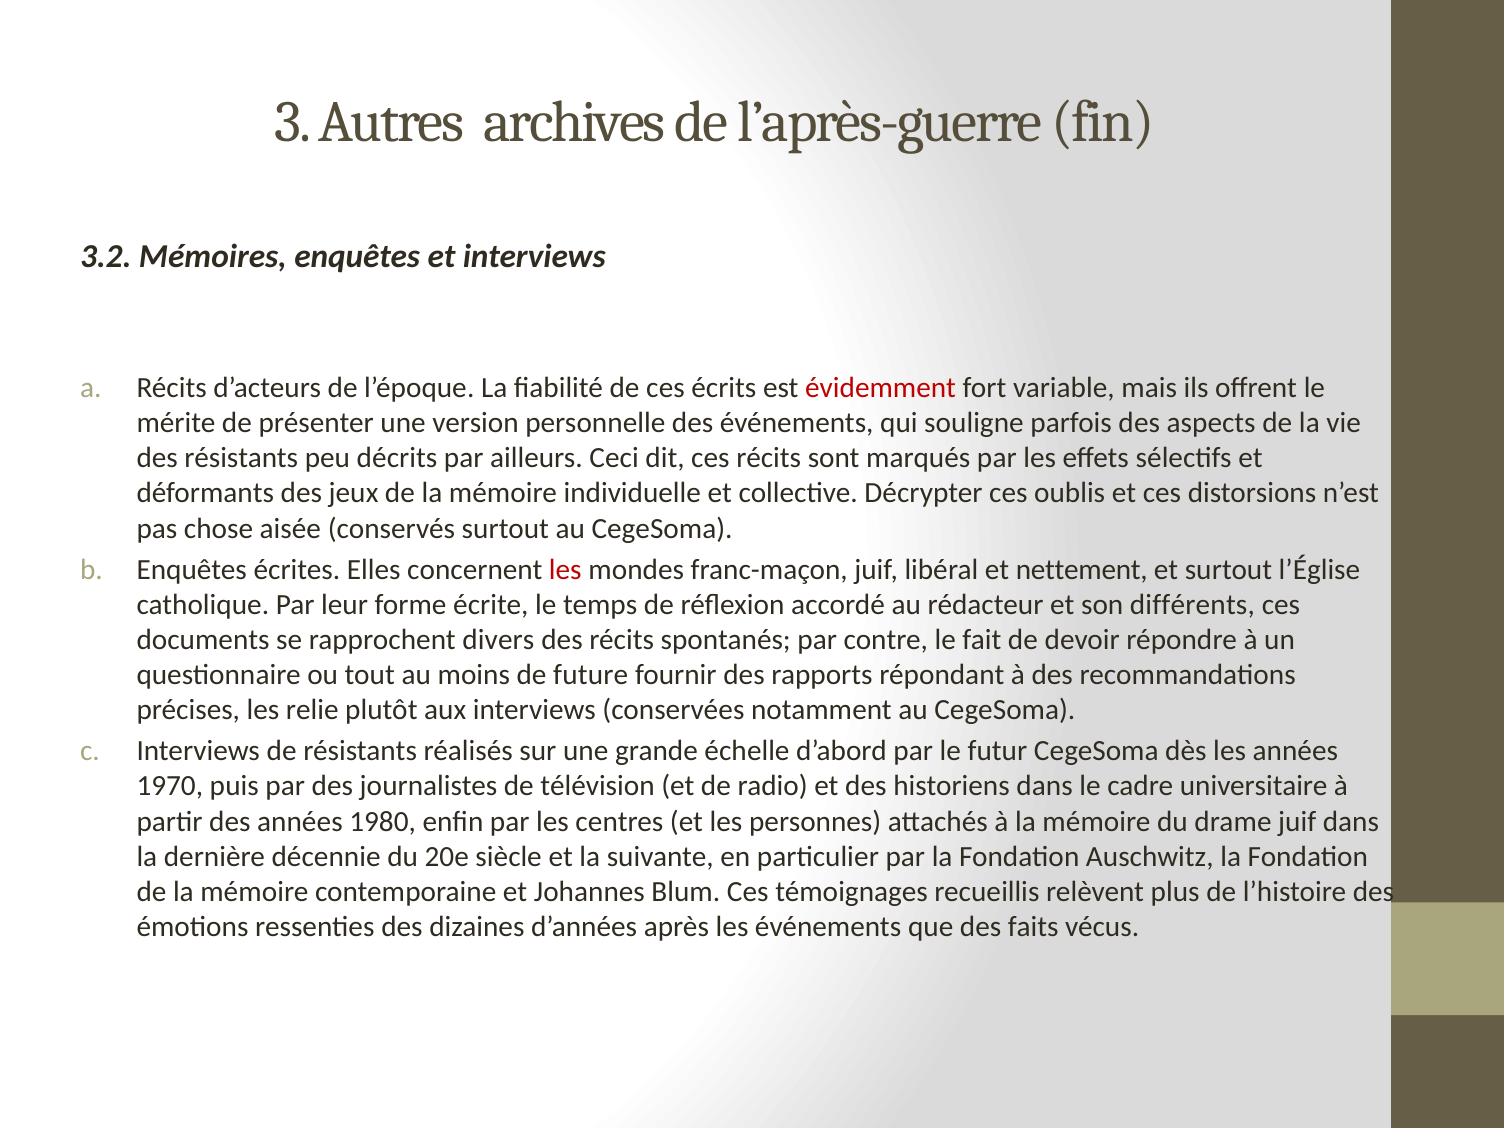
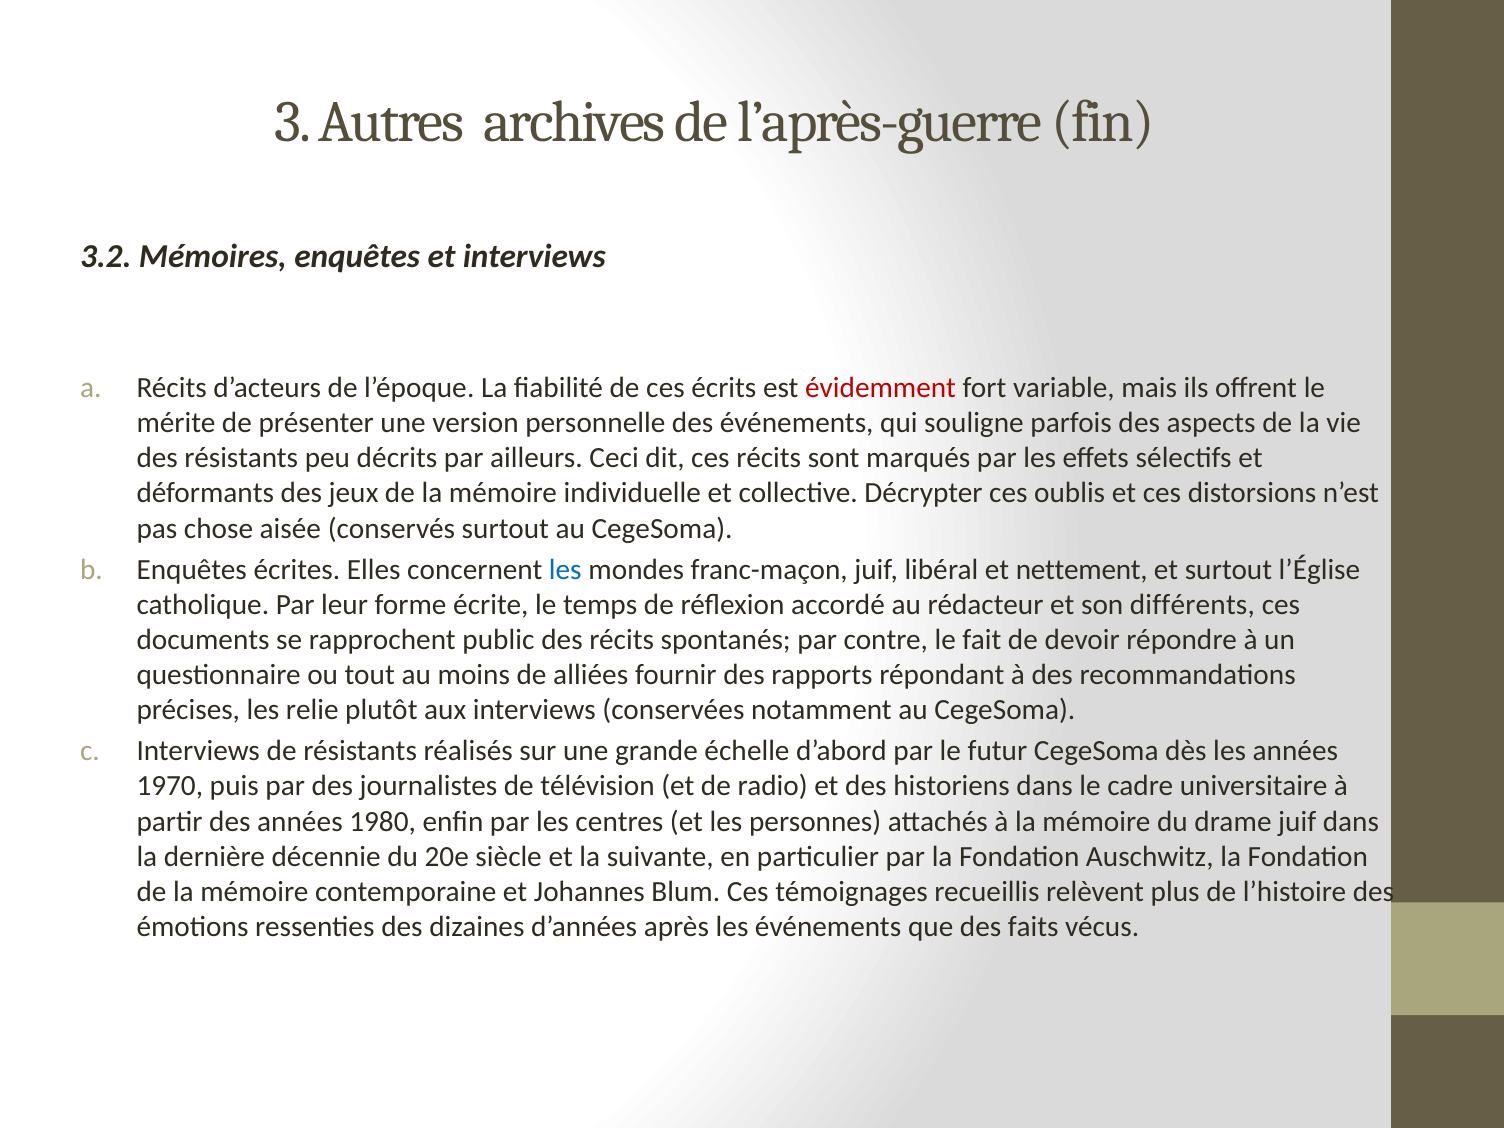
les at (565, 569) colour: red -> blue
divers: divers -> public
future: future -> alliées
